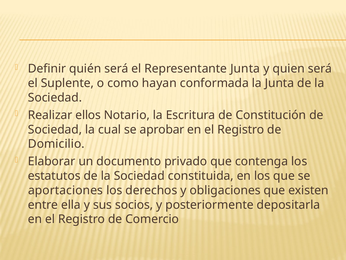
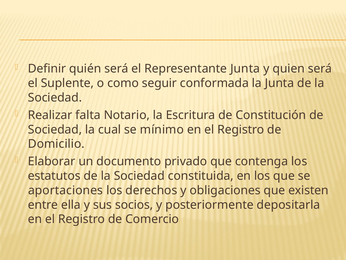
hayan: hayan -> seguir
ellos: ellos -> falta
aprobar: aprobar -> mínimo
